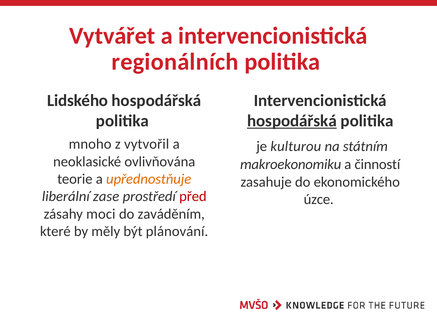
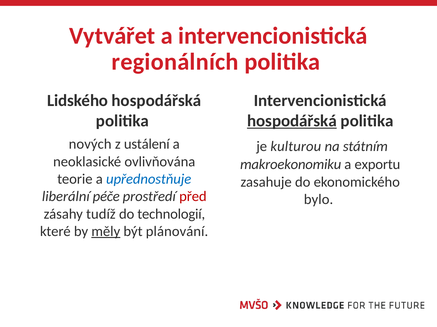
mnoho: mnoho -> nových
vytvořil: vytvořil -> ustálení
činností: činností -> exportu
upřednostňuje colour: orange -> blue
zase: zase -> péče
úzce: úzce -> bylo
moci: moci -> tudíž
zaváděním: zaváděním -> technologií
měly underline: none -> present
